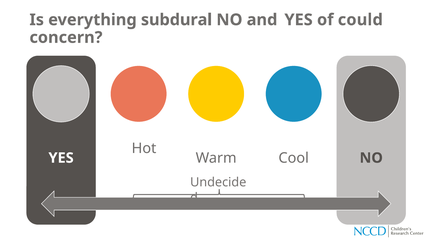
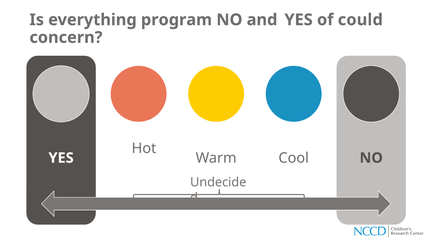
subdural: subdural -> program
